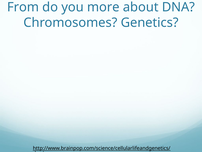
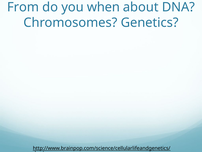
more: more -> when
